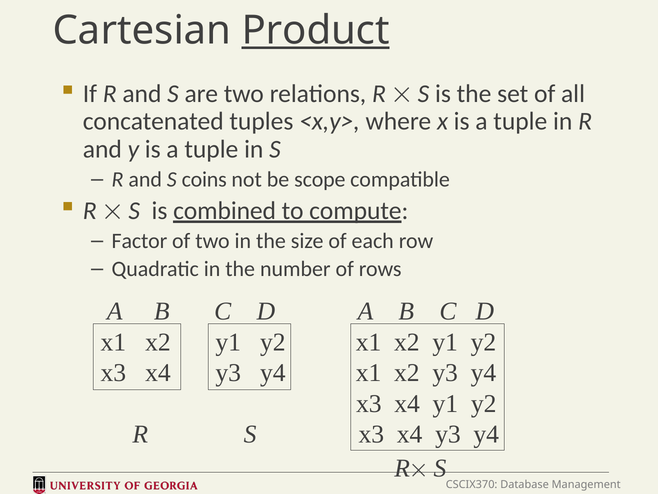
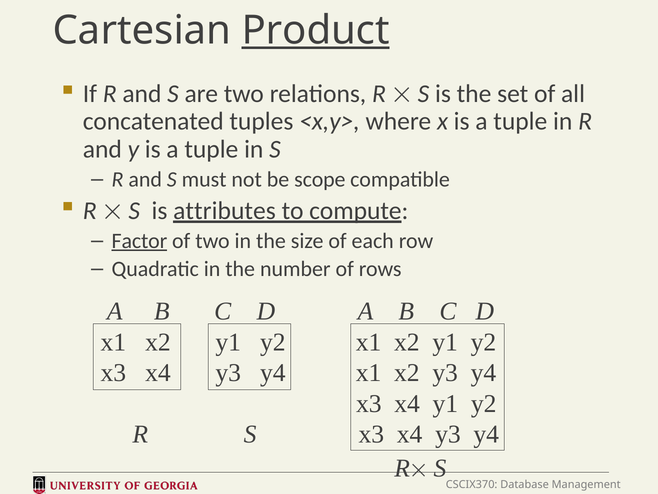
coins: coins -> must
combined: combined -> attributes
Factor underline: none -> present
